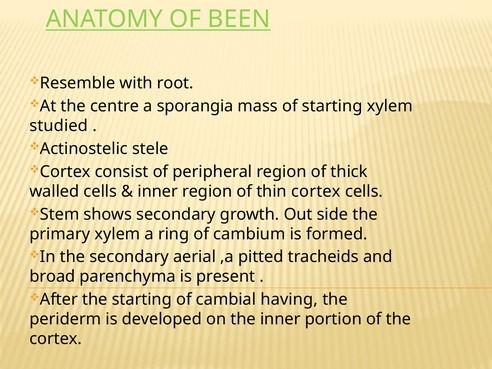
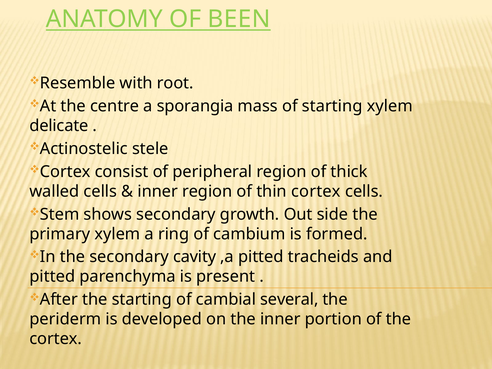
studied: studied -> delicate
aerial: aerial -> cavity
broad at (52, 277): broad -> pitted
having: having -> several
